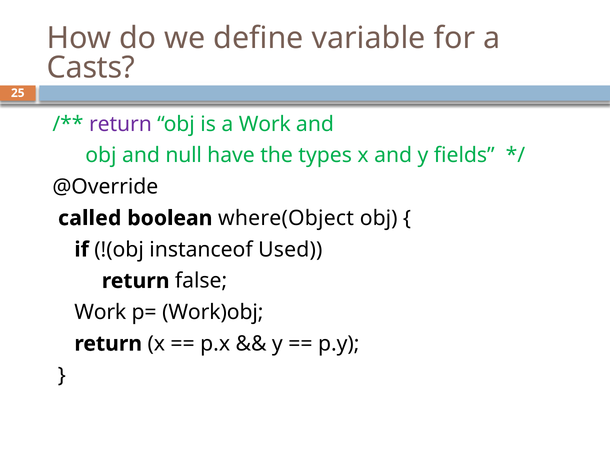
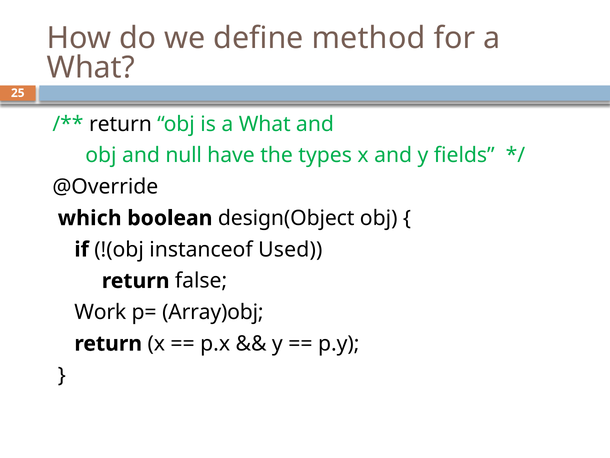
variable: variable -> method
Casts at (91, 67): Casts -> What
return at (120, 124) colour: purple -> black
is a Work: Work -> What
called: called -> which
where(Object: where(Object -> design(Object
Work)obj: Work)obj -> Array)obj
